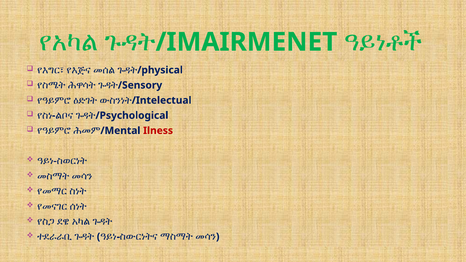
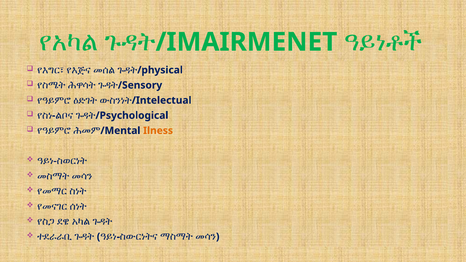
Ilness colour: red -> orange
